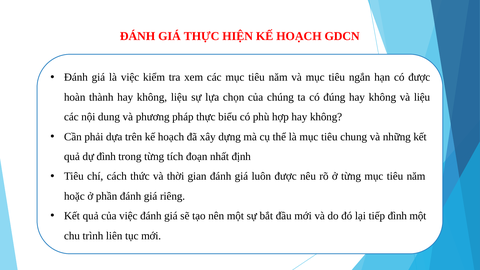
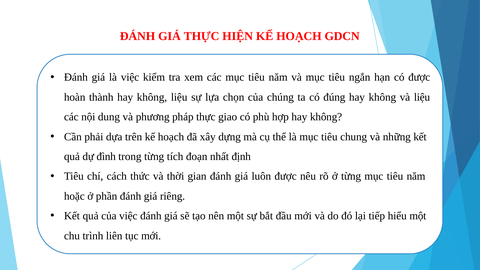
biểu: biểu -> giao
tiếp đình: đình -> hiểu
